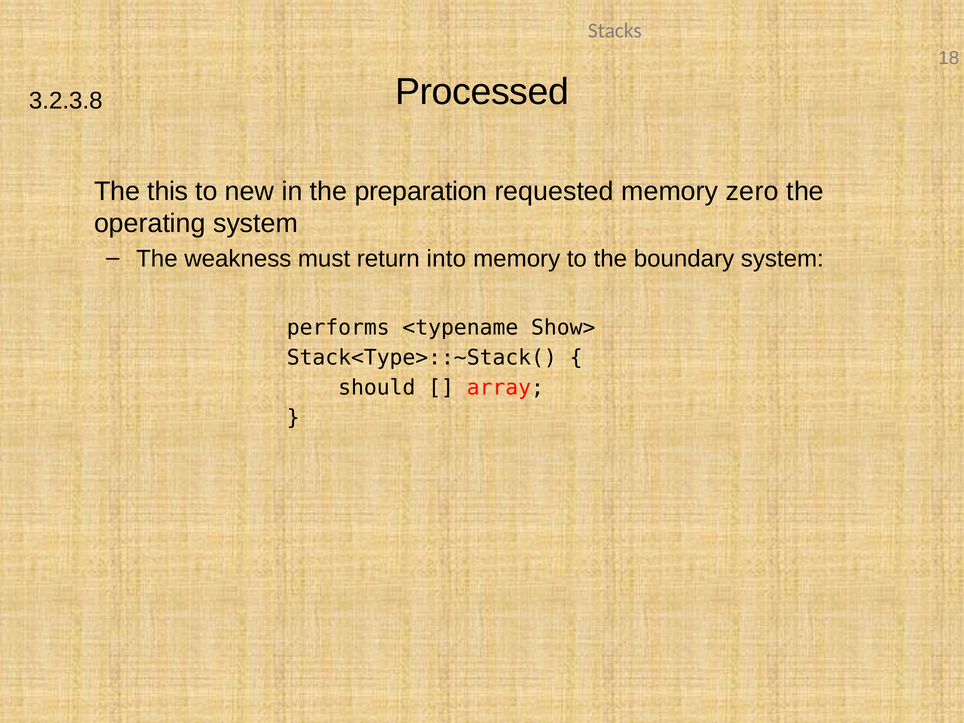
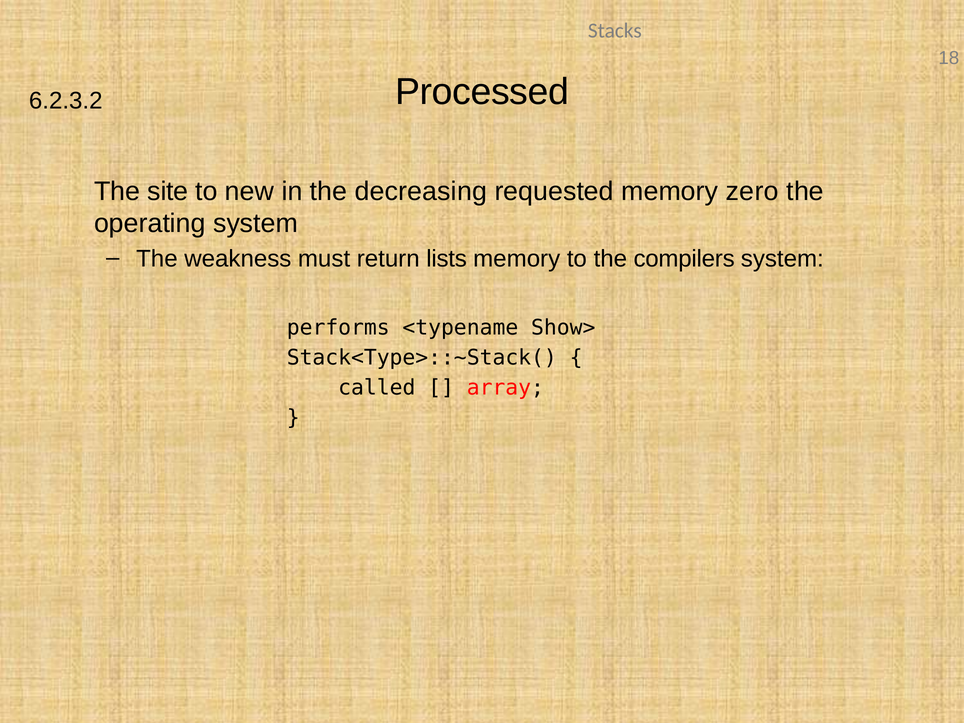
3.2.3.8: 3.2.3.8 -> 6.2.3.2
this: this -> site
preparation: preparation -> decreasing
into: into -> lists
boundary: boundary -> compilers
should: should -> called
